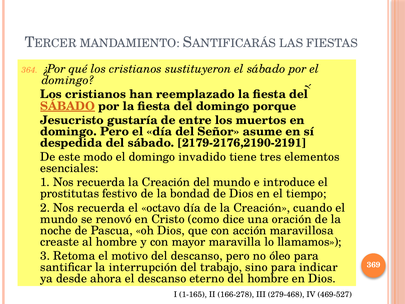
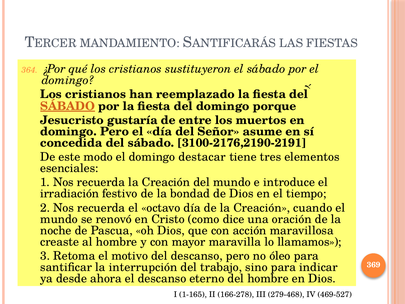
despedida: despedida -> concedida
2179-2176,2190-2191: 2179-2176,2190-2191 -> 3100-2176,2190-2191
invadido: invadido -> destacar
prostitutas: prostitutas -> irradiación
